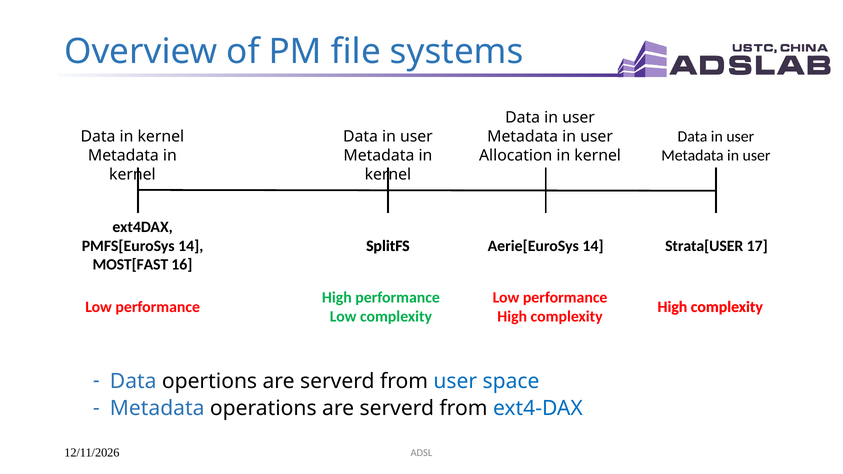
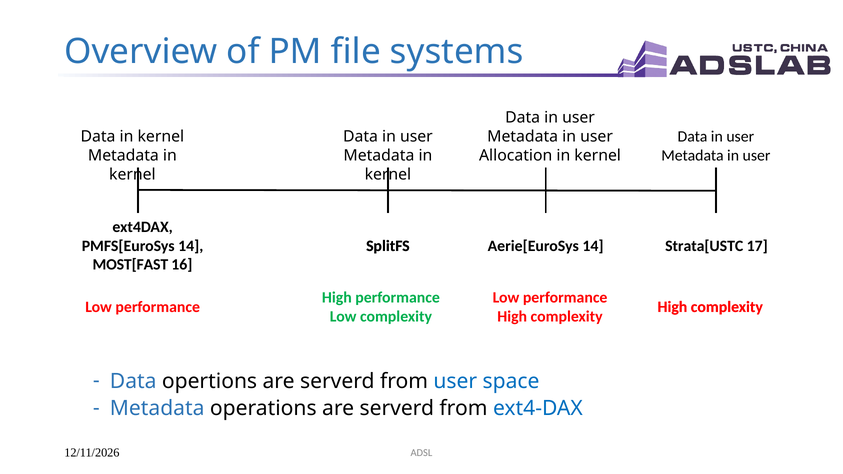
Strata[USER: Strata[USER -> Strata[USTC
